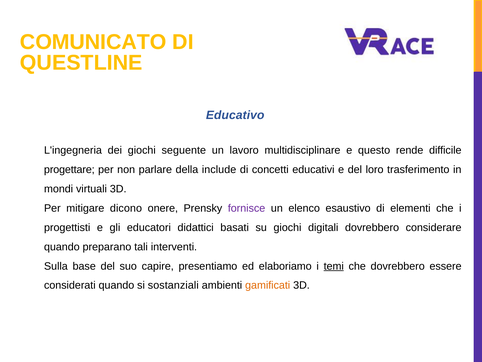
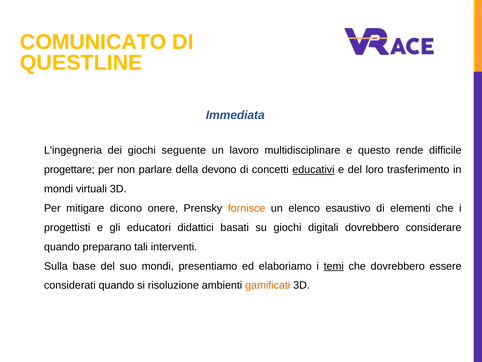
Educativo: Educativo -> Immediata
include: include -> devono
educativi underline: none -> present
fornisce colour: purple -> orange
suo capire: capire -> mondi
sostanziali: sostanziali -> risoluzione
